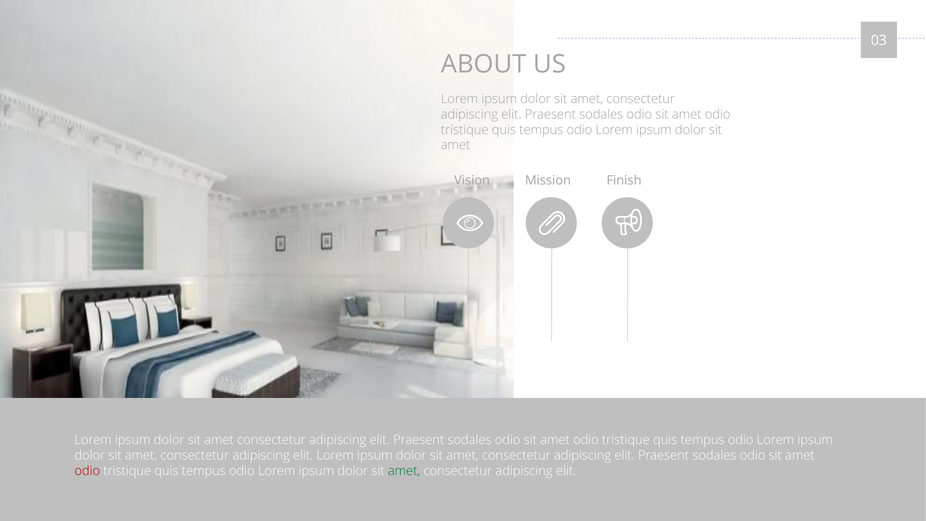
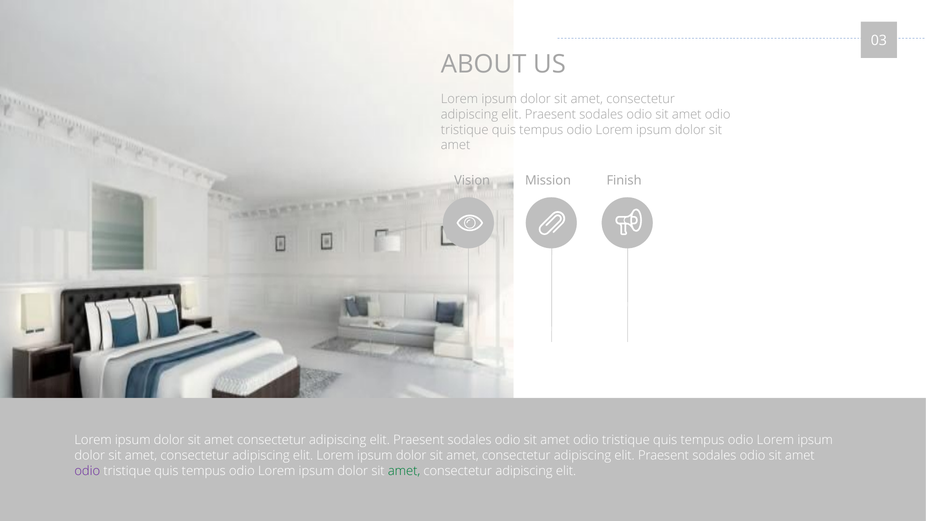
odio at (87, 471) colour: red -> purple
